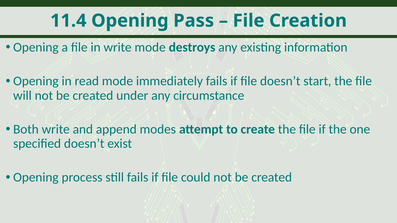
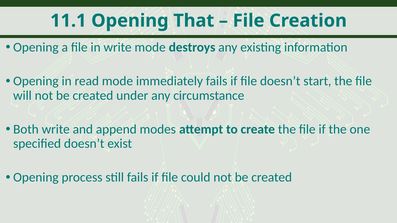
11.4: 11.4 -> 11.1
Pass: Pass -> That
